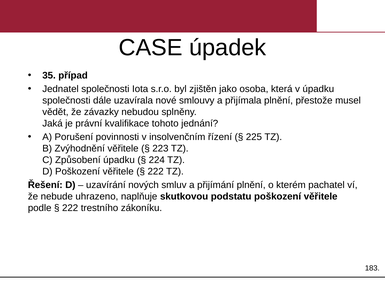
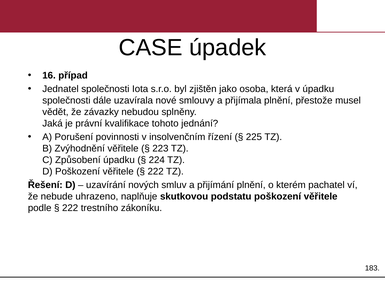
35: 35 -> 16
